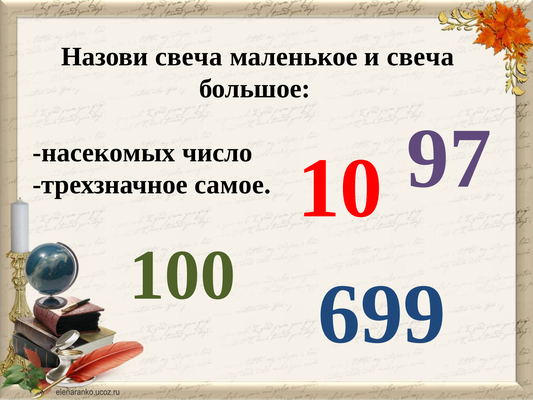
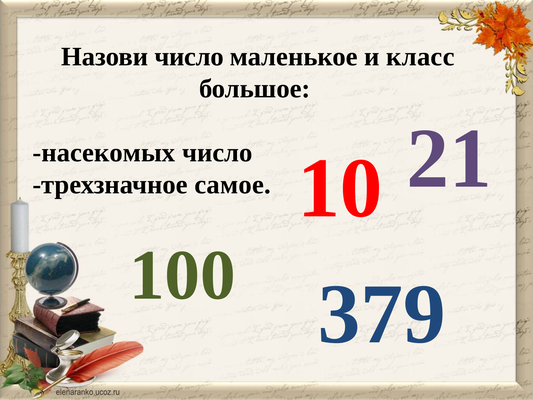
Назови свеча: свеча -> число
и свеча: свеча -> класс
97: 97 -> 21
699: 699 -> 379
